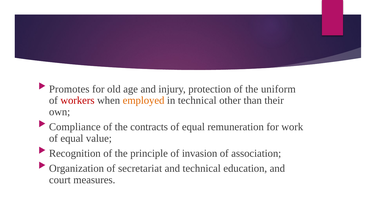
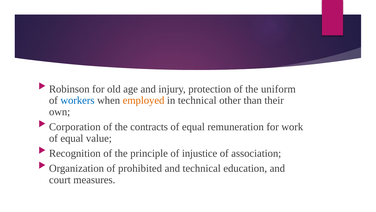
Promotes: Promotes -> Robinson
workers colour: red -> blue
Compliance: Compliance -> Corporation
invasion: invasion -> injustice
secretariat: secretariat -> prohibited
